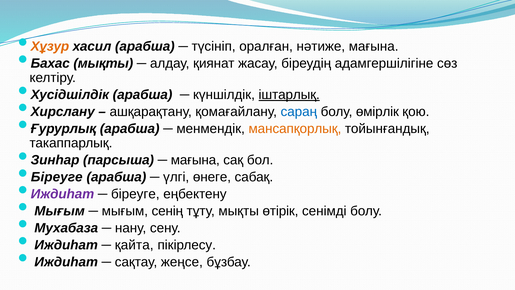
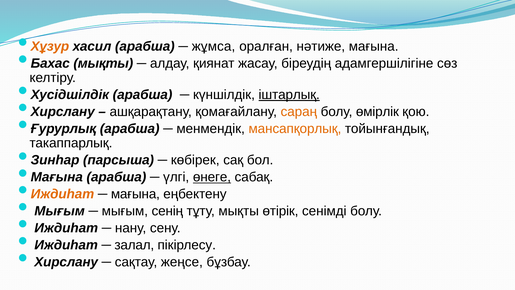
түсініп: түсініп -> жұмса
сараң colour: blue -> orange
мағына at (195, 160): мағына -> көбірек
Біреуге at (57, 177): Біреуге -> Мағына
өнеге underline: none -> present
Иждиһат at (62, 194) colour: purple -> orange
біреуге at (135, 194): біреуге -> мағына
Мухабаза at (66, 228): Мухабаза -> Иждиһат
қайта: қайта -> залал
Иждиһат at (66, 262): Иждиһат -> Хирслану
